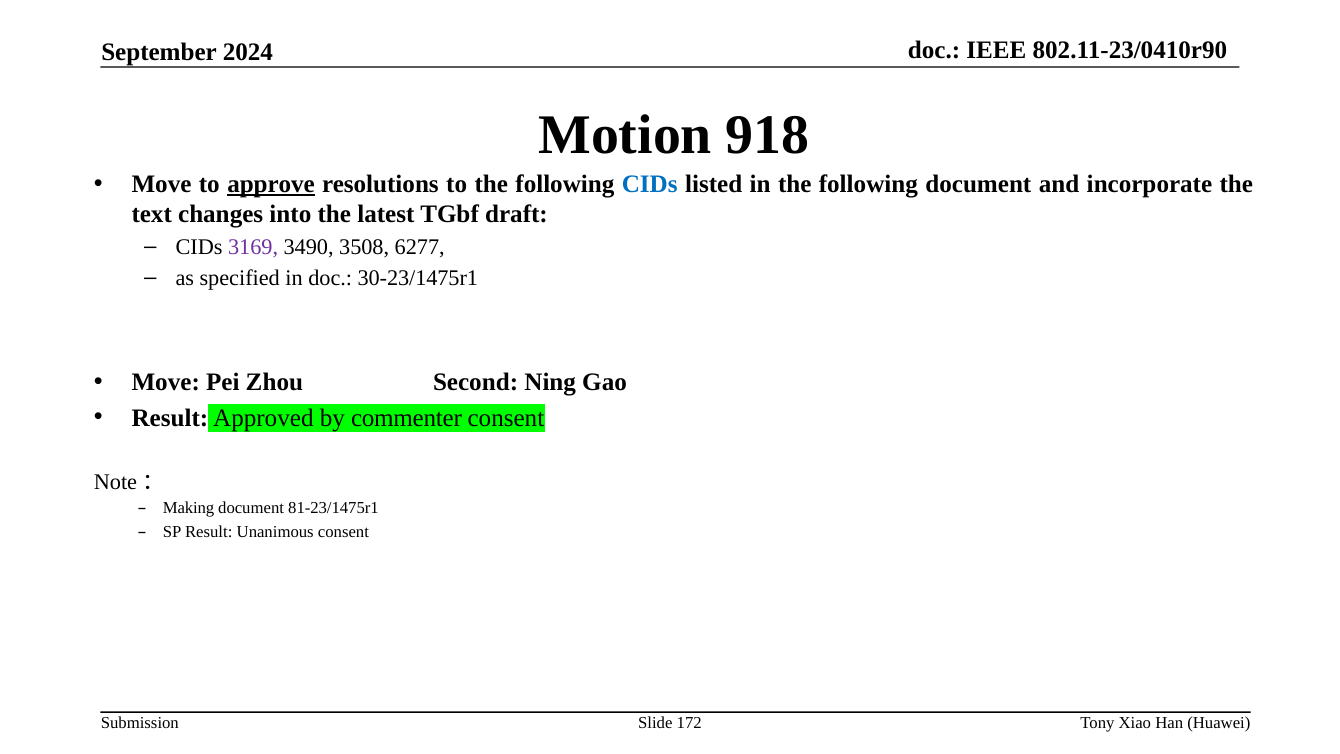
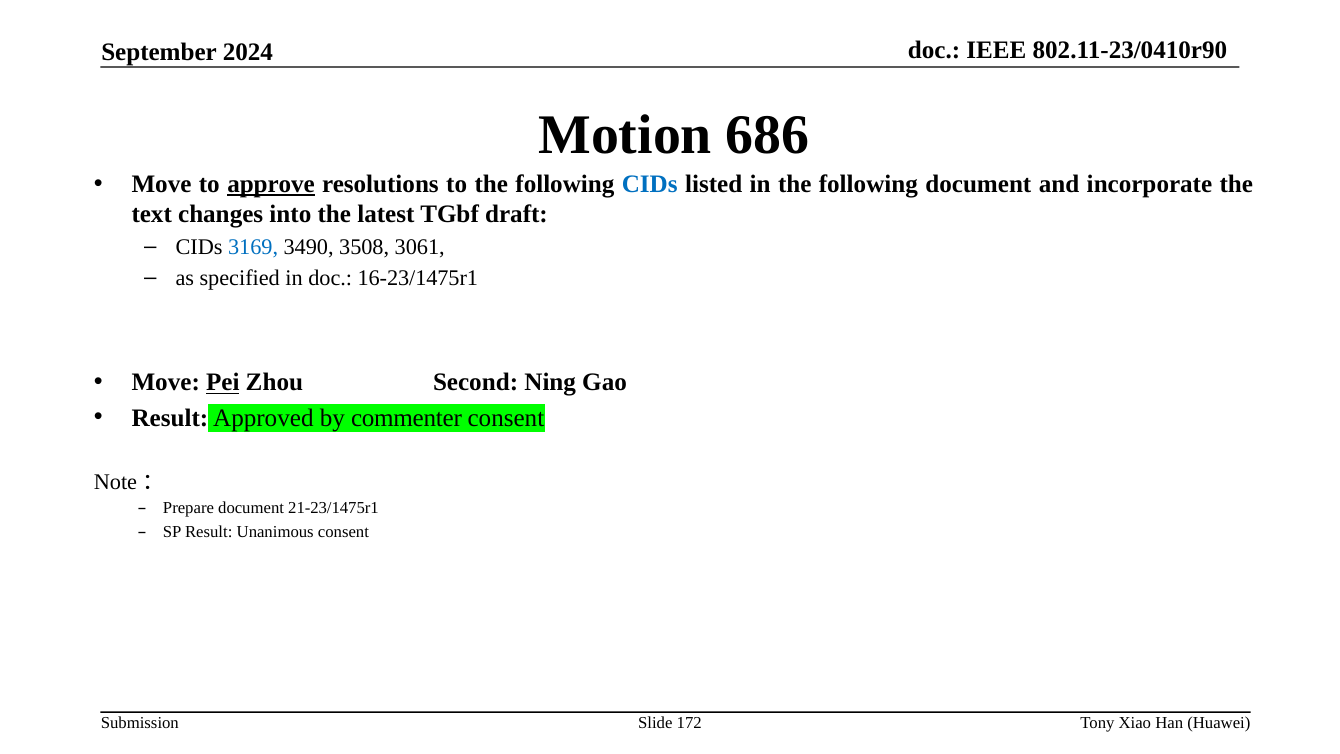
918: 918 -> 686
3169 colour: purple -> blue
6277: 6277 -> 3061
30-23/1475r1: 30-23/1475r1 -> 16-23/1475r1
Pei underline: none -> present
Making: Making -> Prepare
81-23/1475r1: 81-23/1475r1 -> 21-23/1475r1
